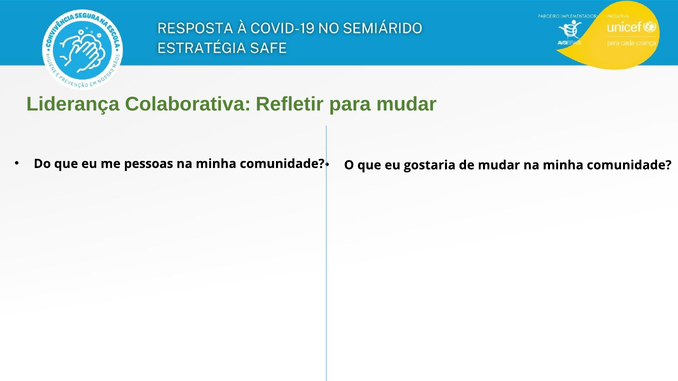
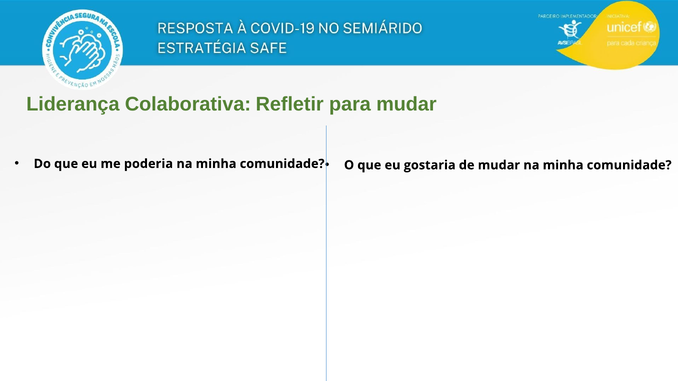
pessoas: pessoas -> poderia
